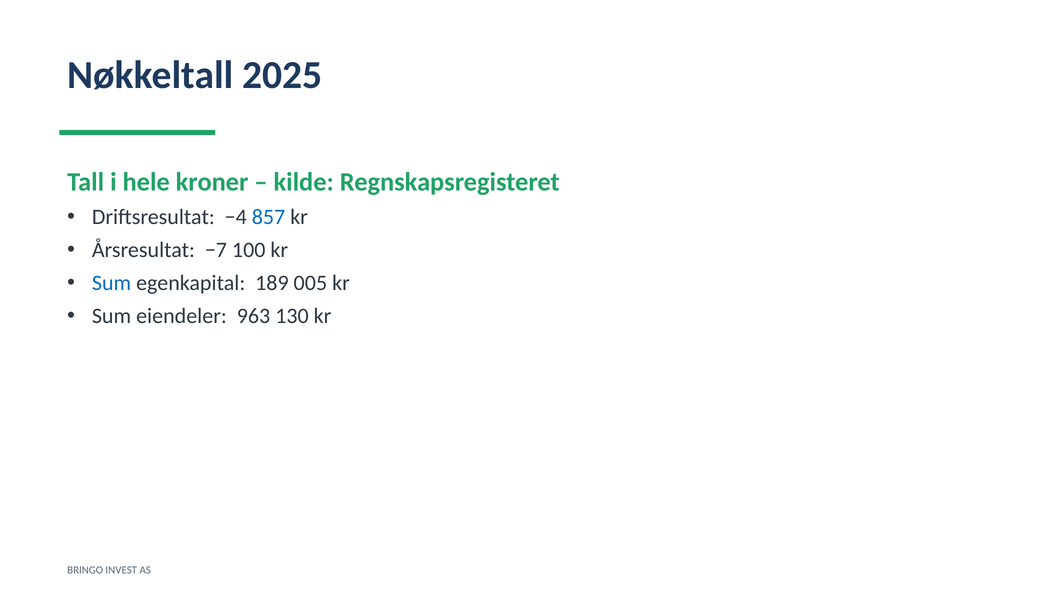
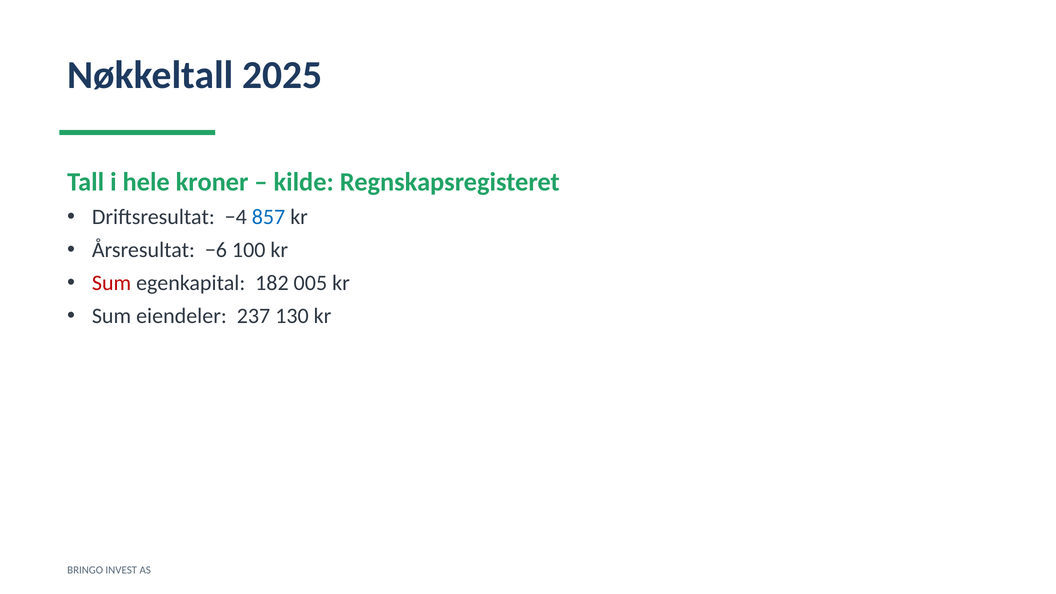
−7: −7 -> −6
Sum at (112, 283) colour: blue -> red
189: 189 -> 182
963: 963 -> 237
